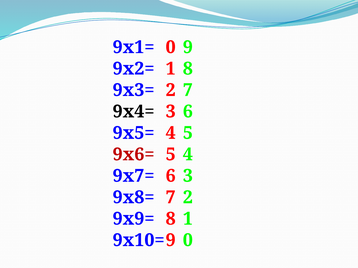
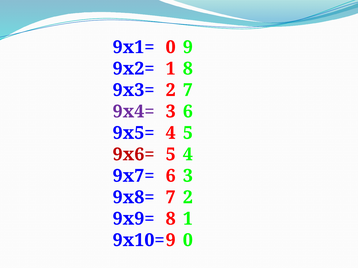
9х4= colour: black -> purple
